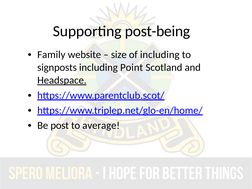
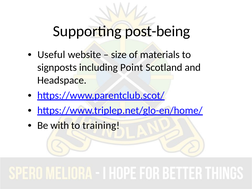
Family: Family -> Useful
of including: including -> materials
Headspace underline: present -> none
post: post -> with
average: average -> training
